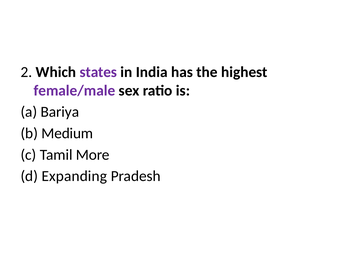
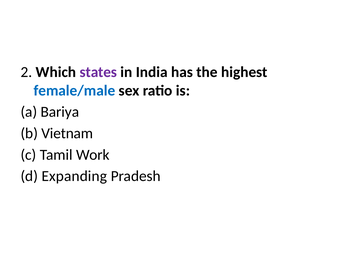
female/male colour: purple -> blue
Medium: Medium -> Vietnam
More: More -> Work
